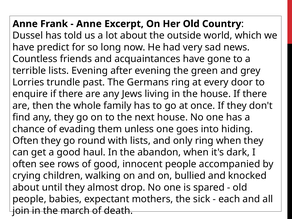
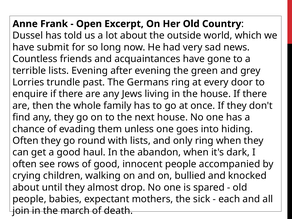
Anne at (89, 24): Anne -> Open
predict: predict -> submit
